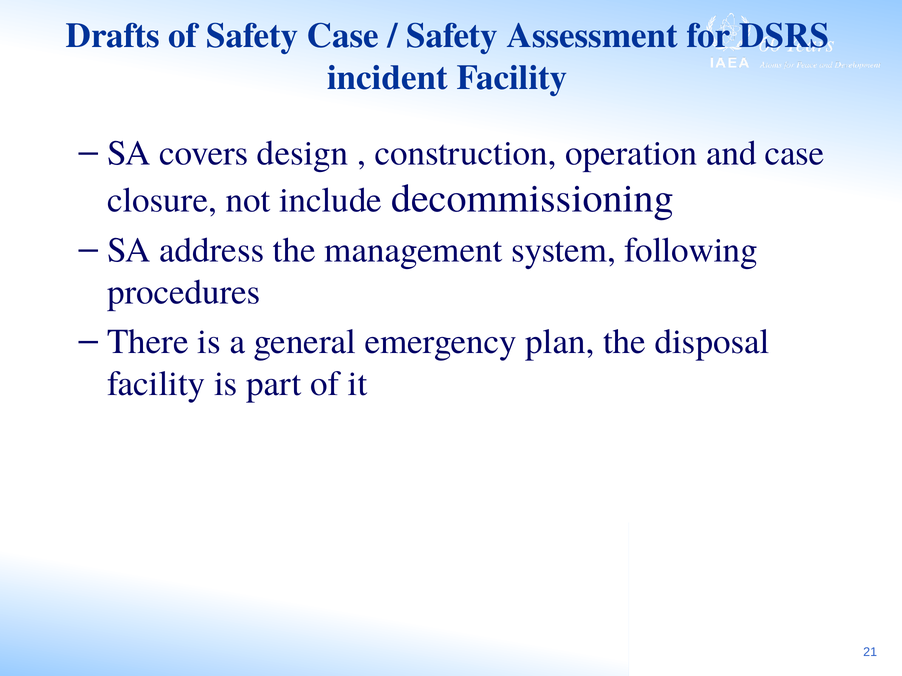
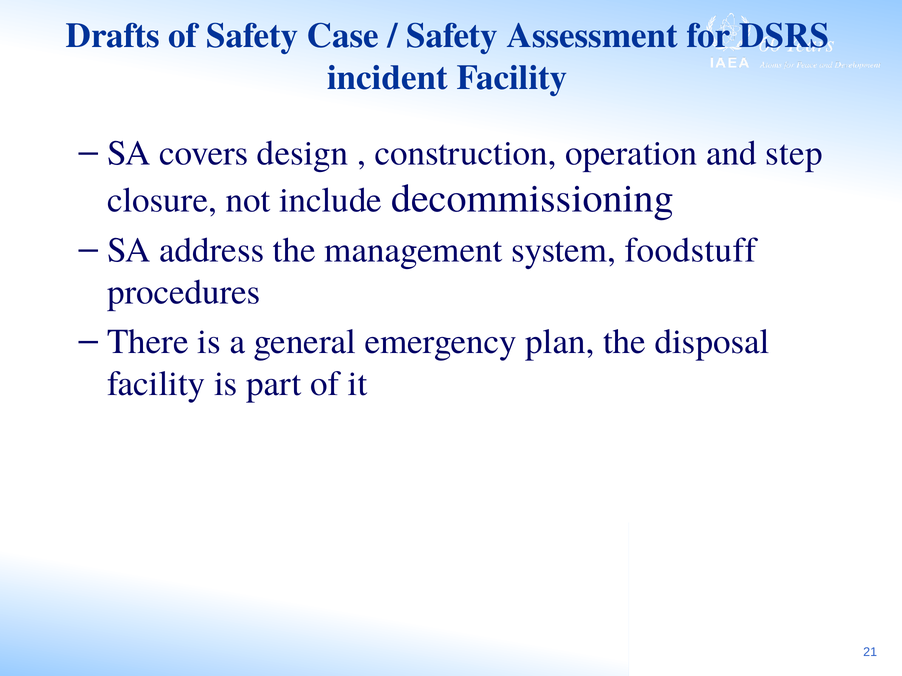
and case: case -> step
following: following -> foodstuff
